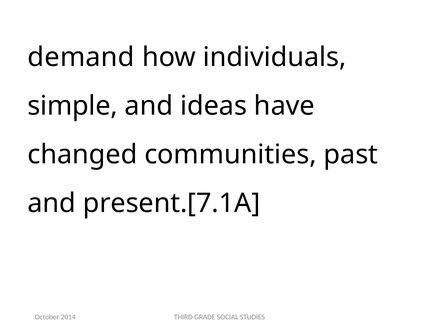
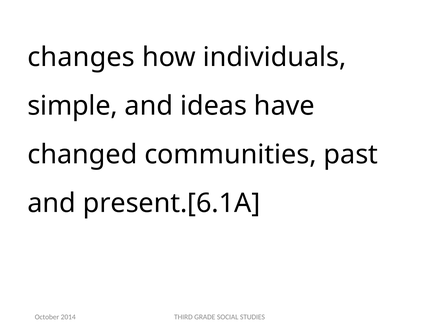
demand: demand -> changes
present.[7.1A: present.[7.1A -> present.[6.1A
